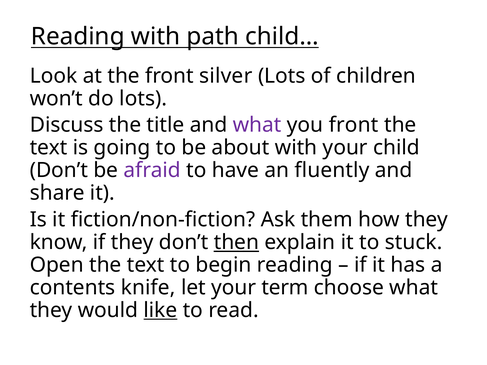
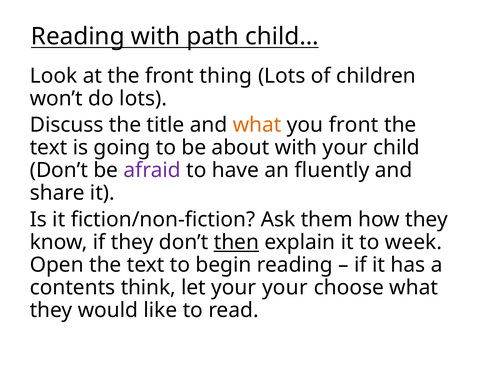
silver: silver -> thing
what at (257, 125) colour: purple -> orange
stuck: stuck -> week
knife: knife -> think
your term: term -> your
like underline: present -> none
